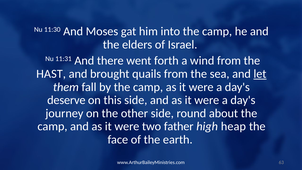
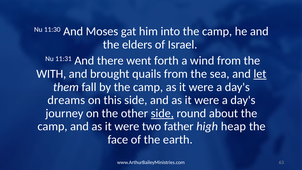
HAST: HAST -> WITH
deserve: deserve -> dreams
side at (162, 113) underline: none -> present
